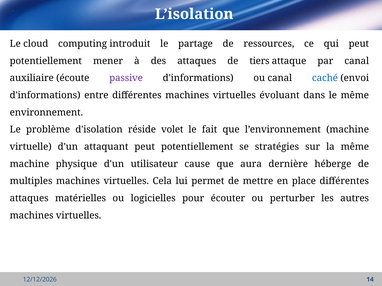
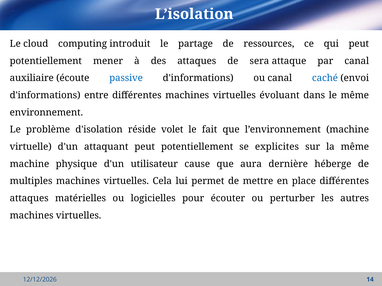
tiers: tiers -> sera
passive colour: purple -> blue
stratégies: stratégies -> explicites
